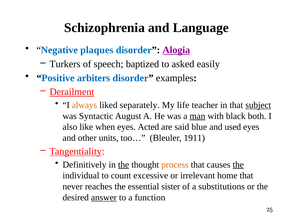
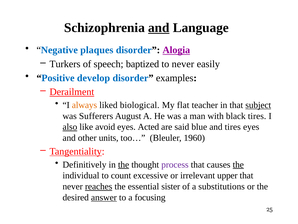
and at (159, 28) underline: none -> present
to asked: asked -> never
arbiters: arbiters -> develop
separately: separately -> biological
life: life -> flat
Syntactic: Syntactic -> Sufferers
man underline: present -> none
black both: both -> tires
also underline: none -> present
when: when -> avoid
and used: used -> tires
1911: 1911 -> 1960
process colour: orange -> purple
home: home -> upper
reaches underline: none -> present
function: function -> focusing
